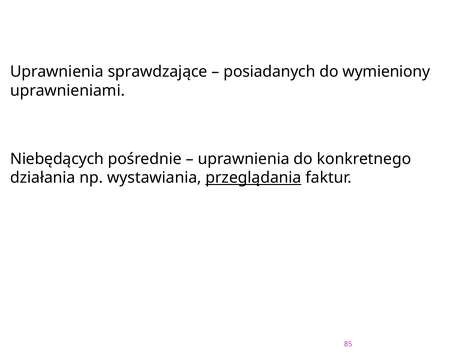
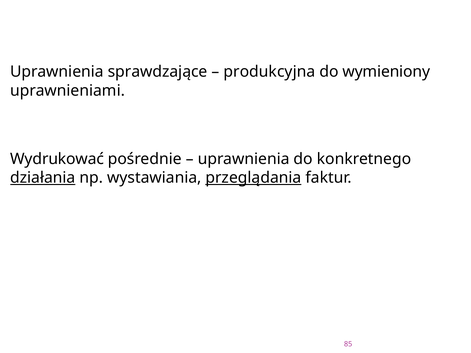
posiadanych: posiadanych -> produkcyjna
Niebędących: Niebędących -> Wydrukować
działania underline: none -> present
